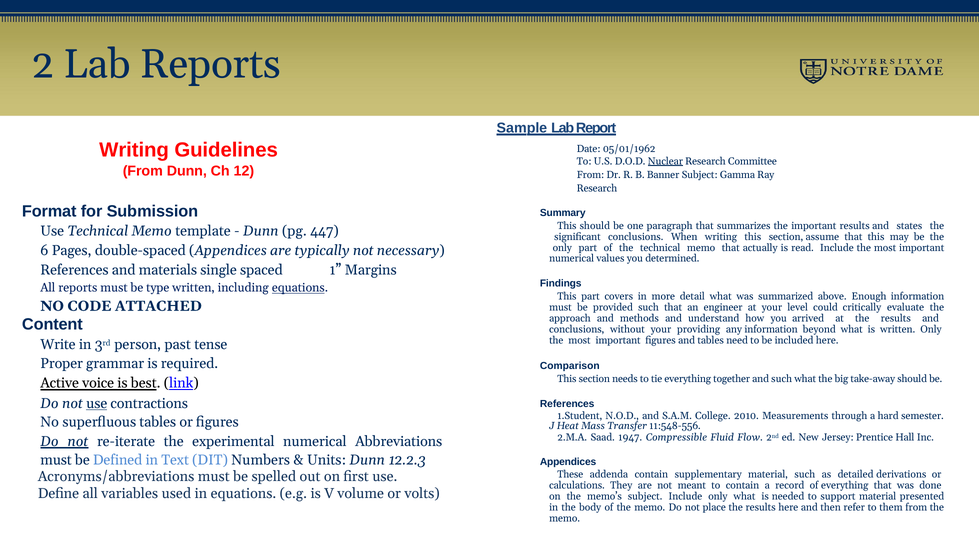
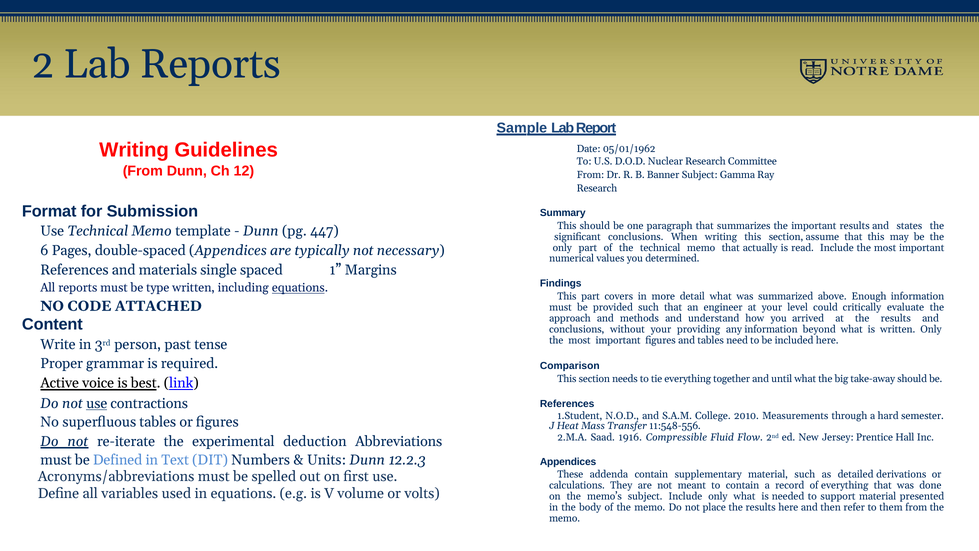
Nuclear underline: present -> none
and such: such -> until
1947: 1947 -> 1916
experimental numerical: numerical -> deduction
